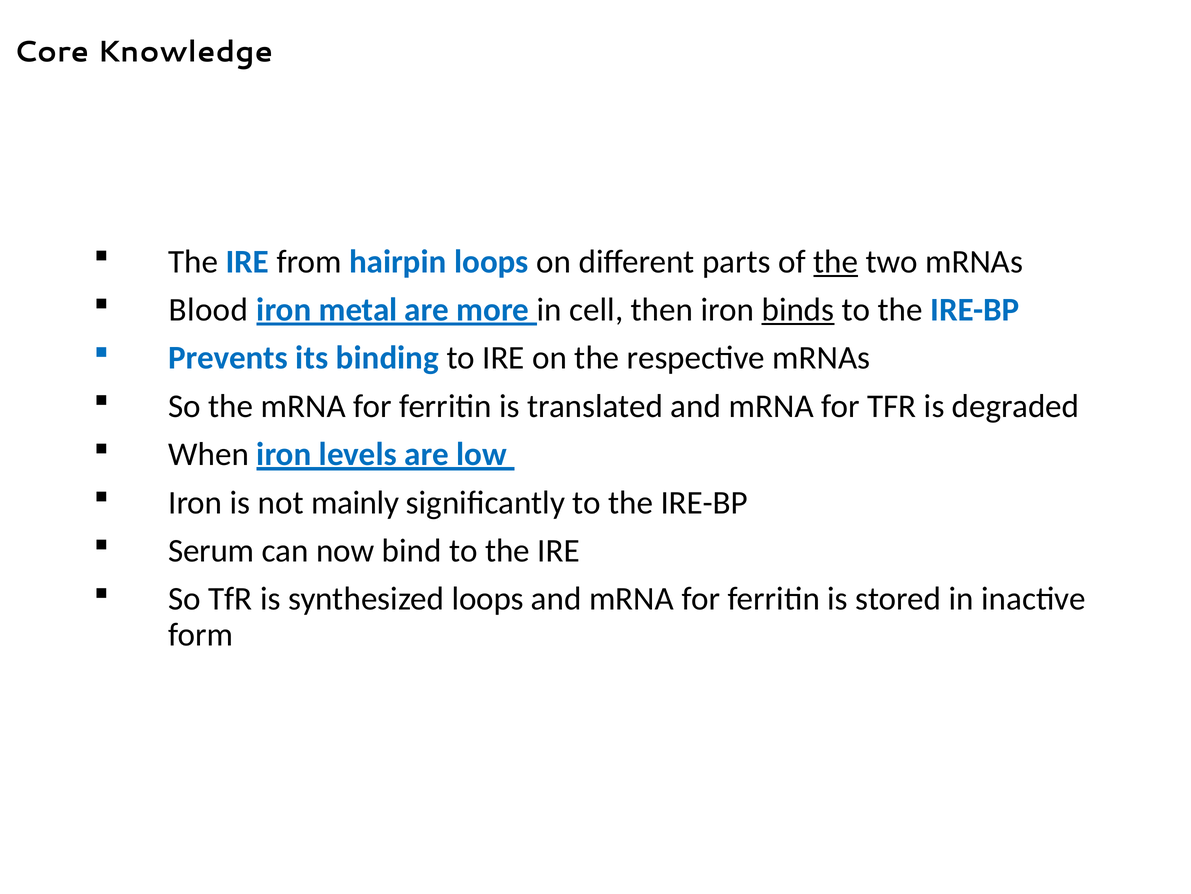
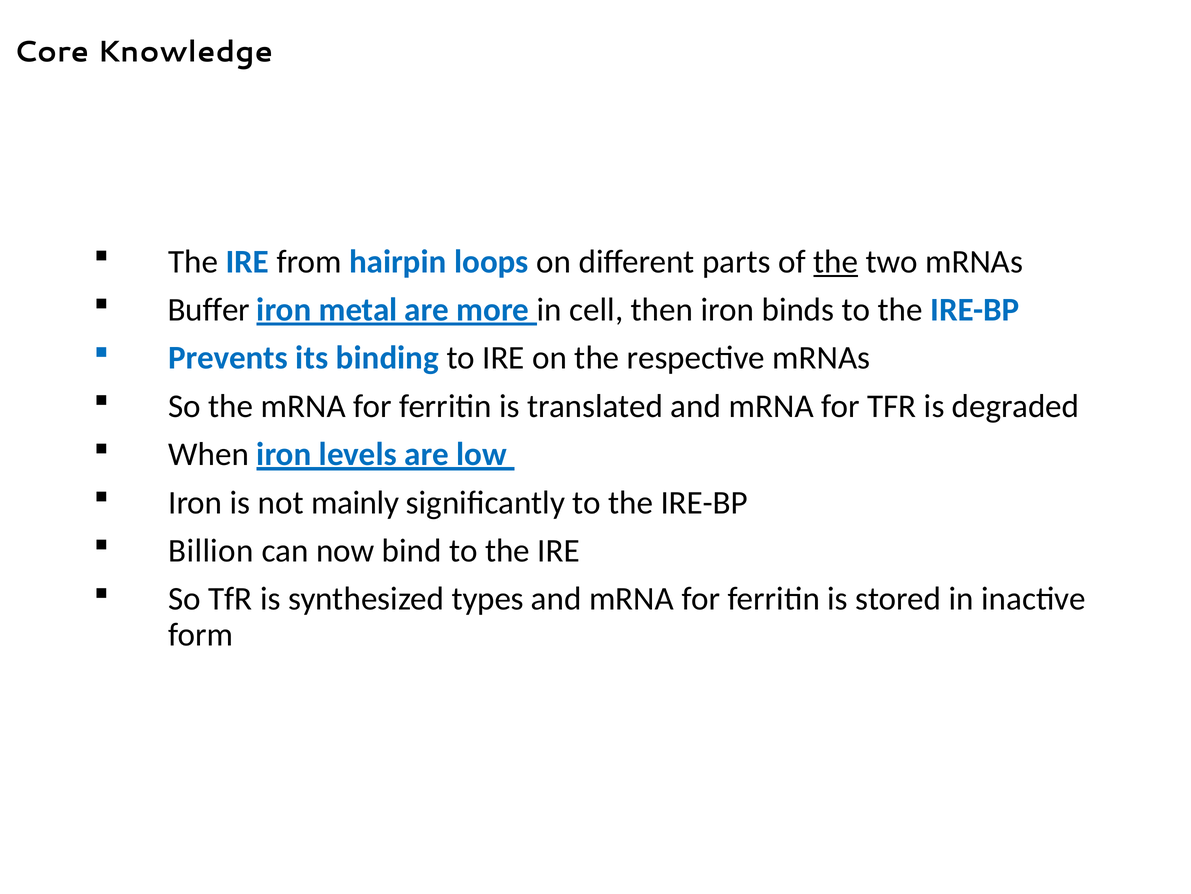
Blood: Blood -> Buffer
binds underline: present -> none
Serum: Serum -> Billion
synthesized loops: loops -> types
